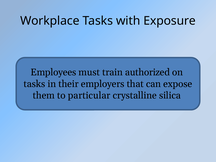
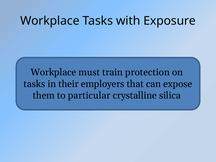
Employees at (53, 72): Employees -> Workplace
authorized: authorized -> protection
